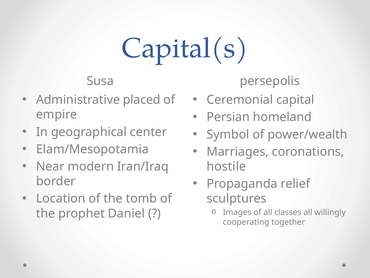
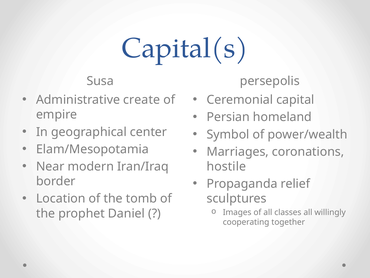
placed: placed -> create
